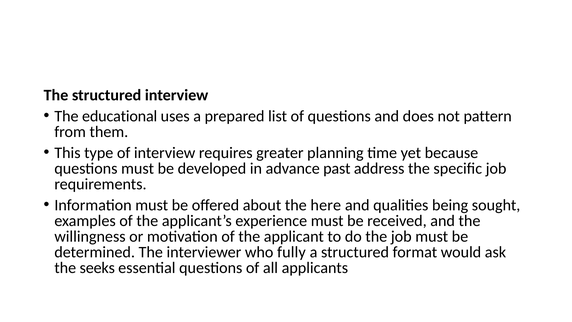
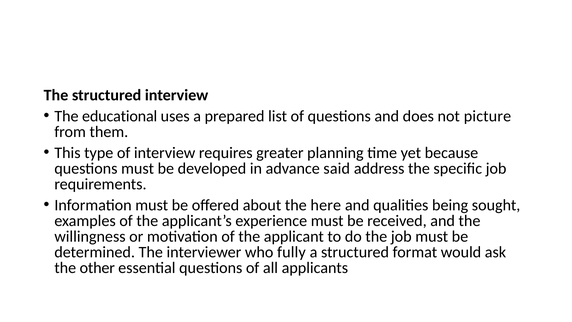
pattern: pattern -> picture
past: past -> said
seeks: seeks -> other
